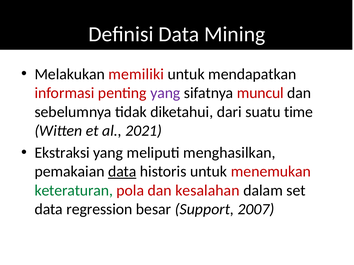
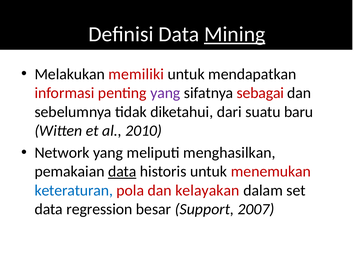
Mining underline: none -> present
muncul: muncul -> sebagai
time: time -> baru
2021: 2021 -> 2010
Ekstraksi: Ekstraksi -> Network
keteraturan colour: green -> blue
kesalahan: kesalahan -> kelayakan
